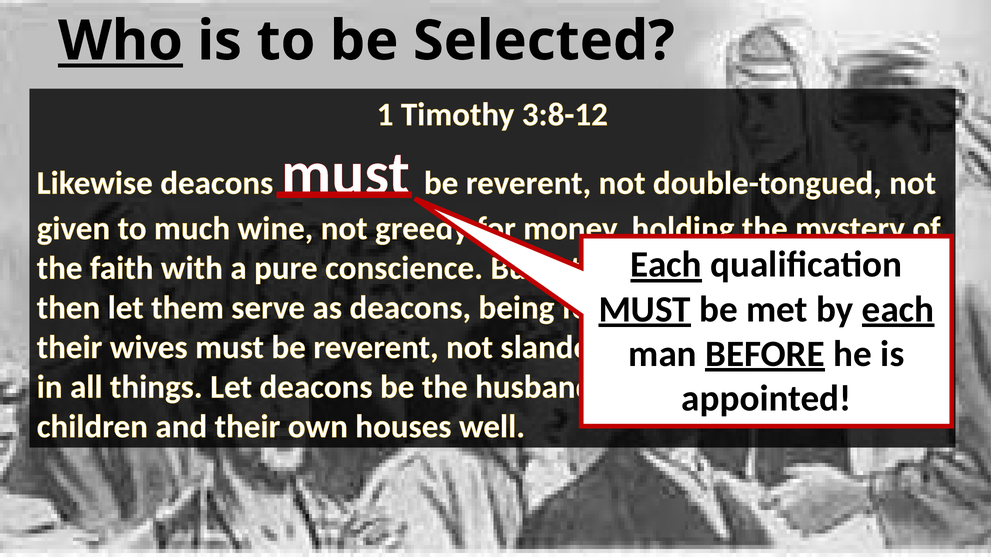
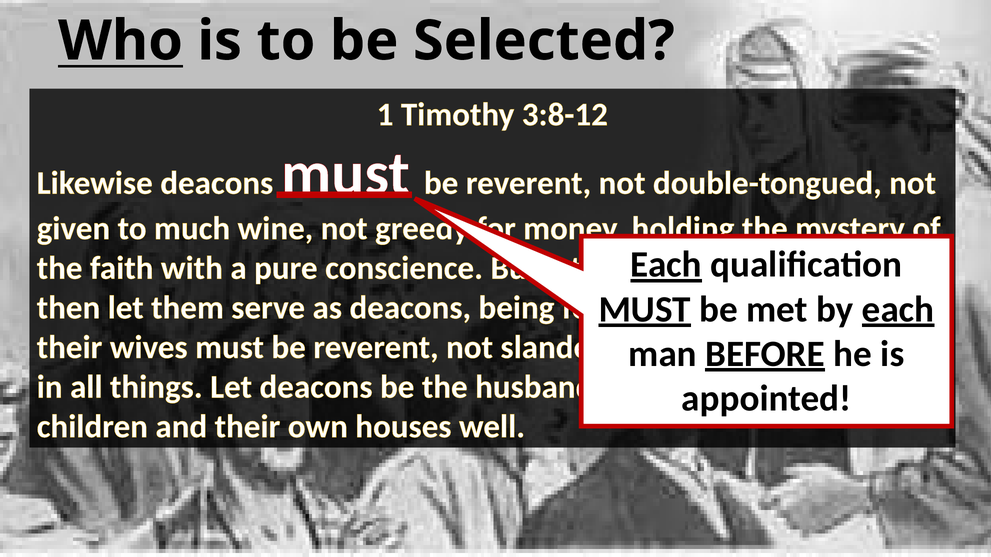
Who underline: present -> none
